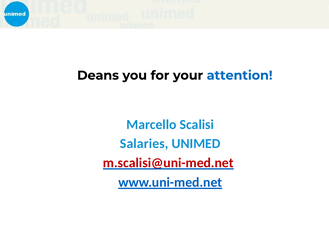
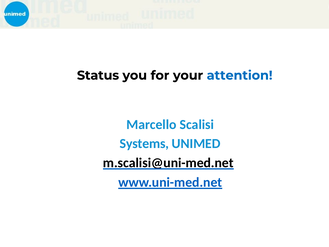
Deans: Deans -> Status
Salaries: Salaries -> Systems
m.scalisi@uni-med.net colour: red -> black
